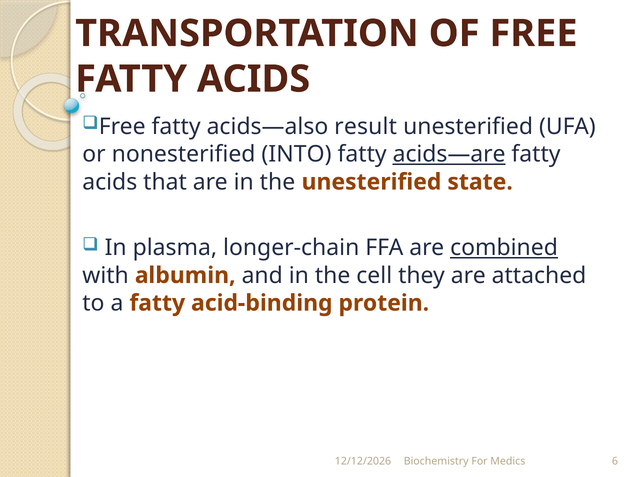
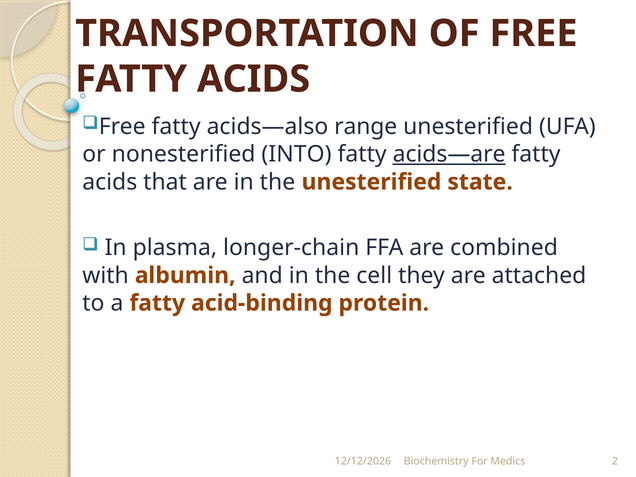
result: result -> range
combined underline: present -> none
6: 6 -> 2
